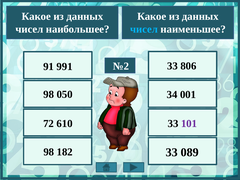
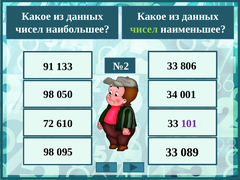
чисел at (144, 29) colour: light blue -> light green
991: 991 -> 133
182: 182 -> 095
